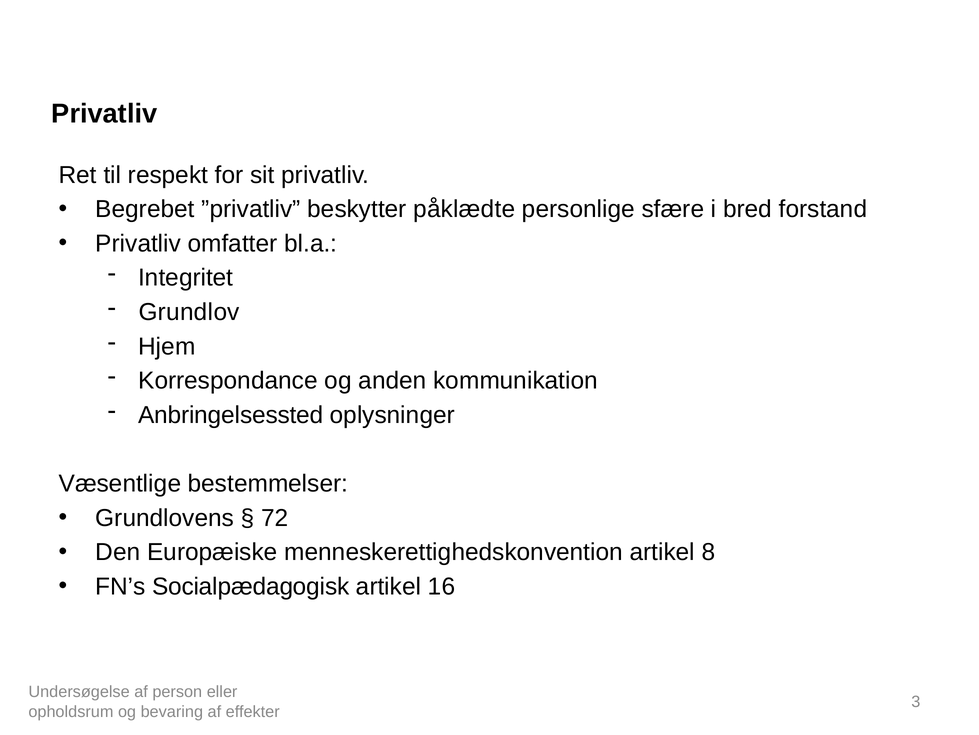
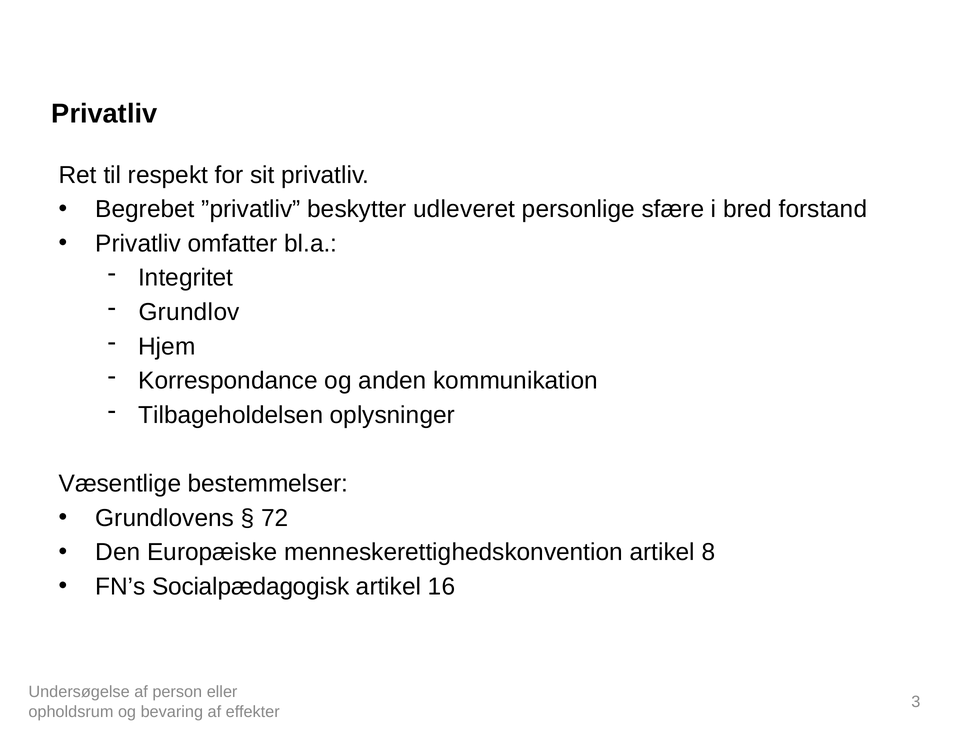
påklædte: påklædte -> udleveret
Anbringelsessted: Anbringelsessted -> Tilbageholdelsen
